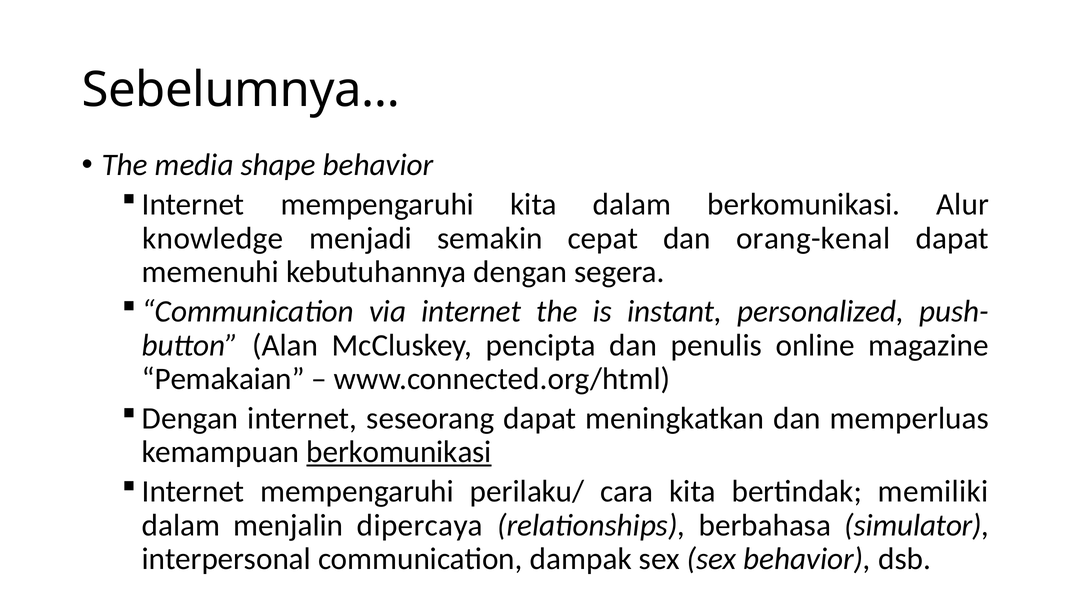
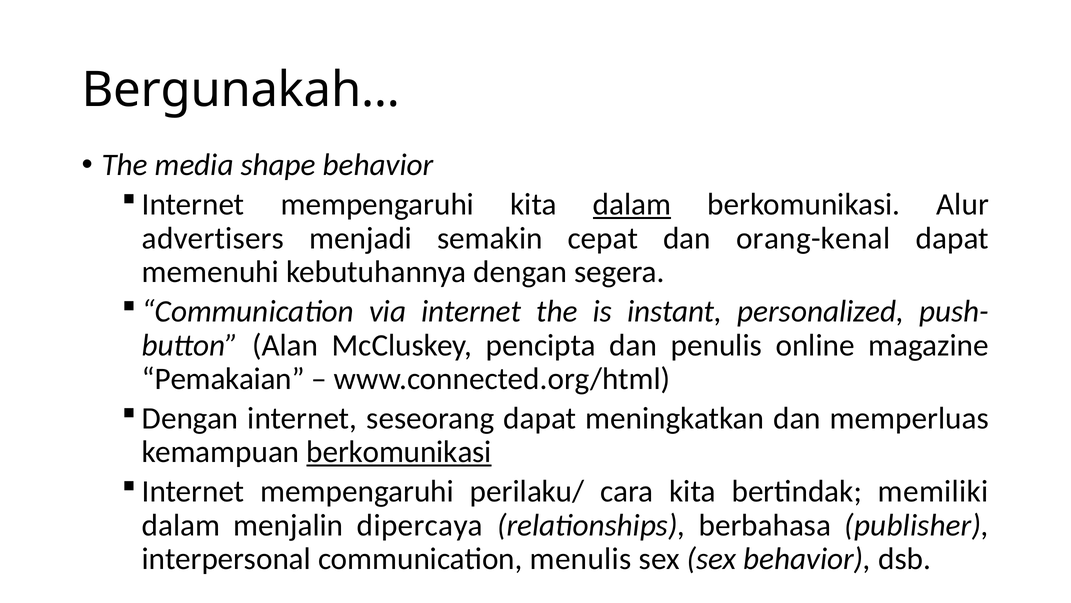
Sebelumnya…: Sebelumnya… -> Bergunakah…
dalam at (632, 204) underline: none -> present
knowledge: knowledge -> advertisers
simulator: simulator -> publisher
dampak: dampak -> menulis
